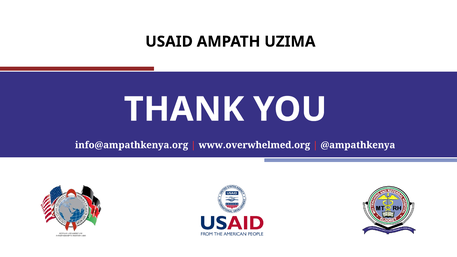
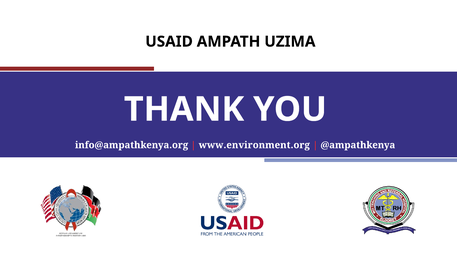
www.overwhelmed.org: www.overwhelmed.org -> www.environment.org
